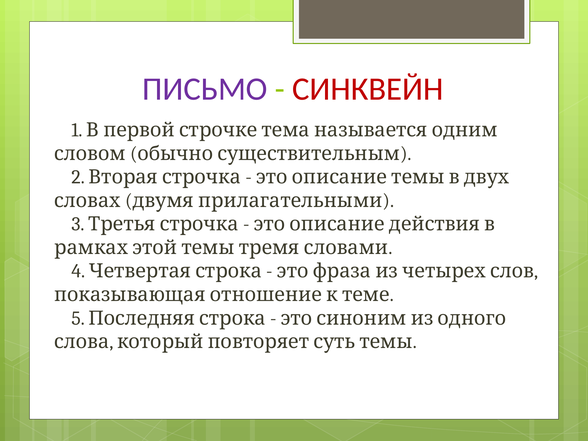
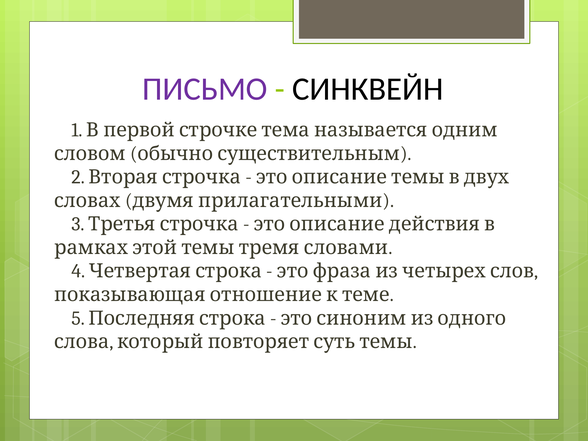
СИНКВЕЙН colour: red -> black
